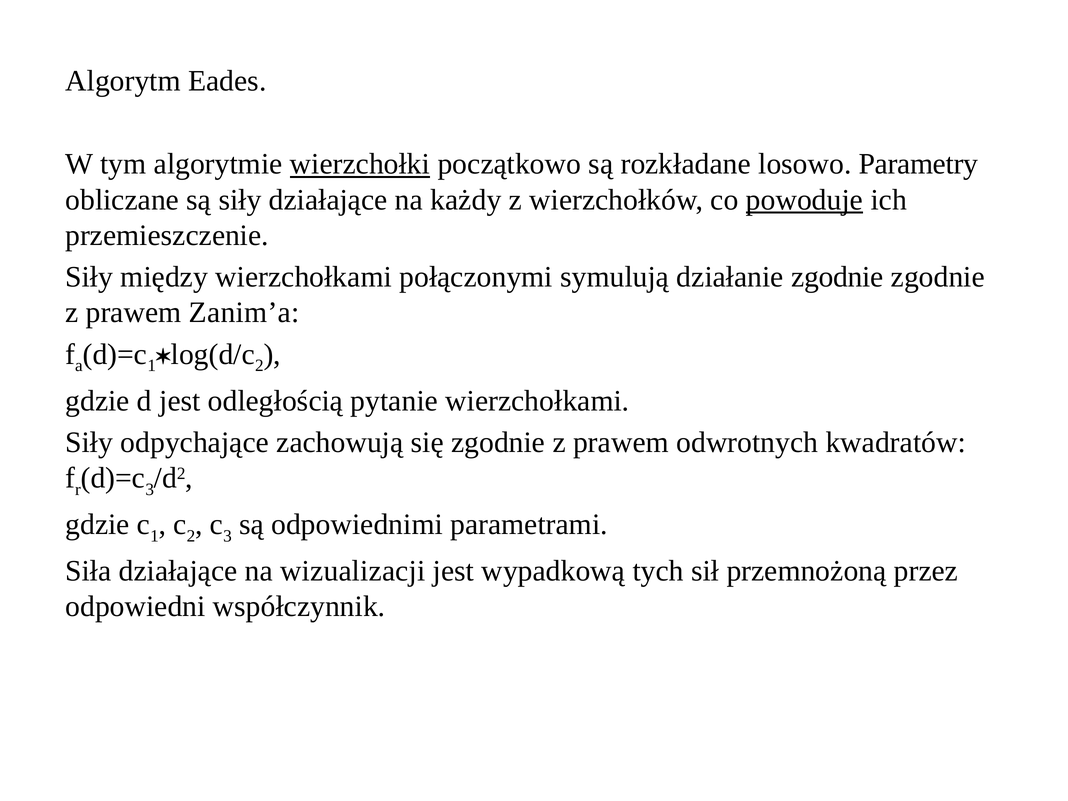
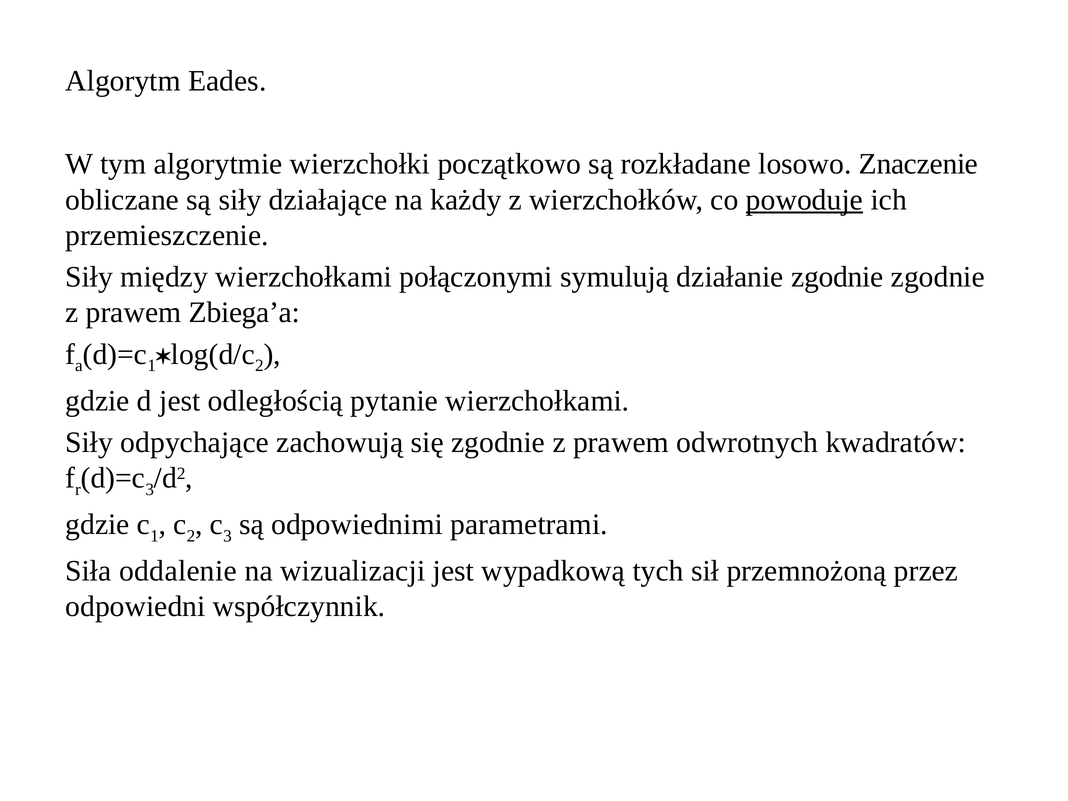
wierzchołki underline: present -> none
Parametry: Parametry -> Znaczenie
Zanim’a: Zanim’a -> Zbiega’a
Siła działające: działające -> oddalenie
